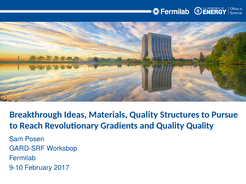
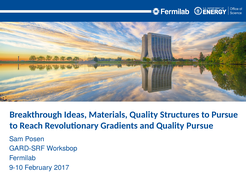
Quality Quality: Quality -> Pursue
